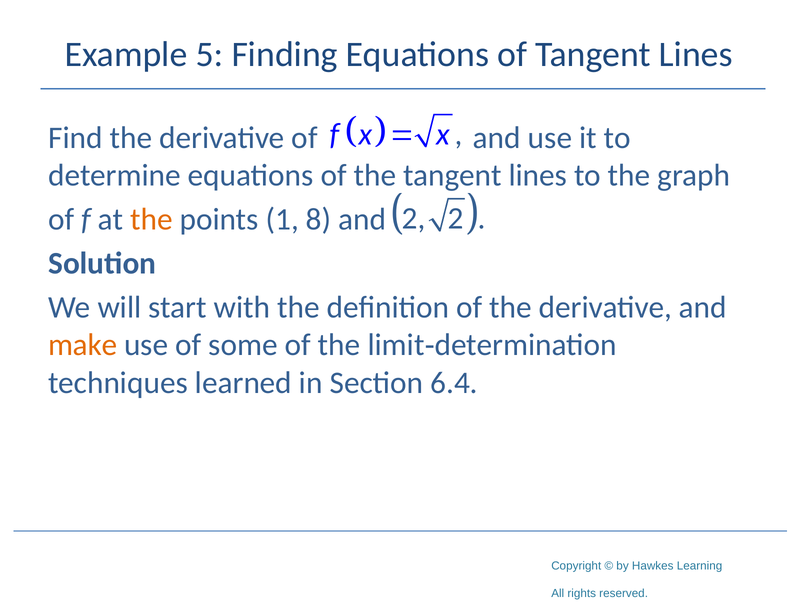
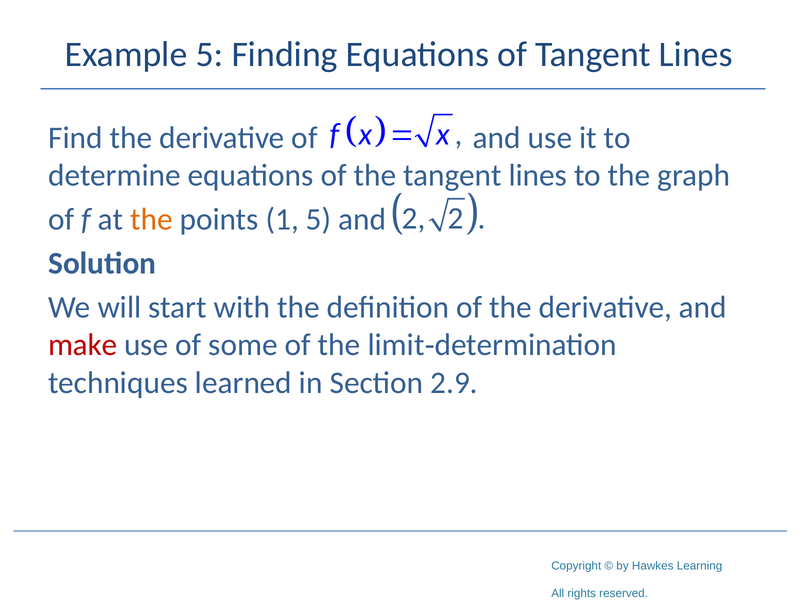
1 8: 8 -> 5
make colour: orange -> red
6.4: 6.4 -> 2.9
